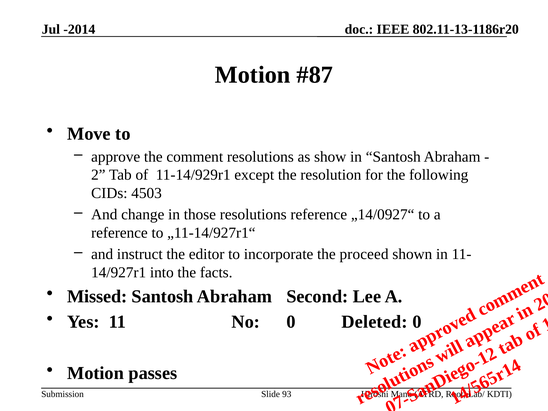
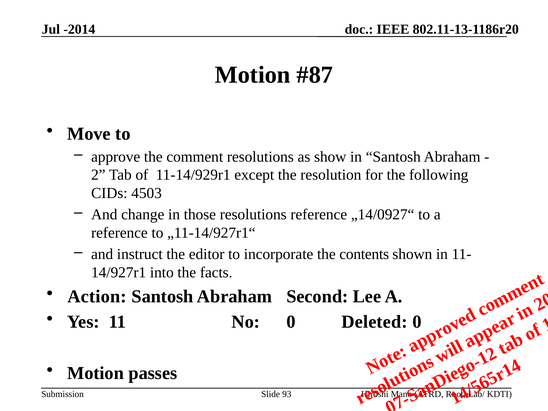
proceed: proceed -> contents
Missed: Missed -> Action
